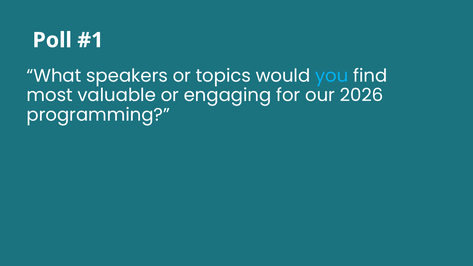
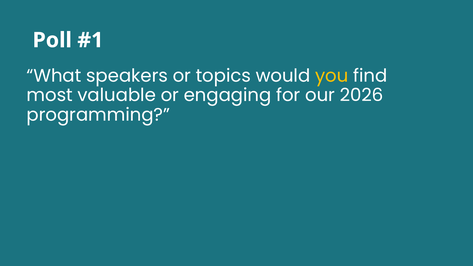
you colour: light blue -> yellow
